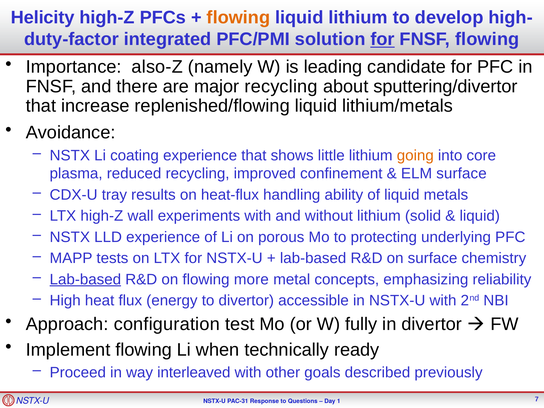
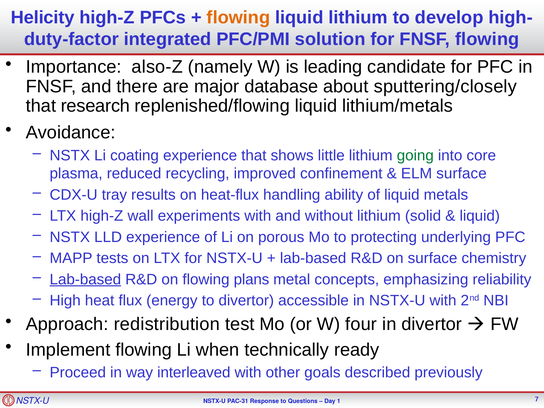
for at (383, 39) underline: present -> none
major recycling: recycling -> database
sputtering/divertor: sputtering/divertor -> sputtering/closely
increase: increase -> research
going colour: orange -> green
more: more -> plans
configuration: configuration -> redistribution
fully: fully -> four
